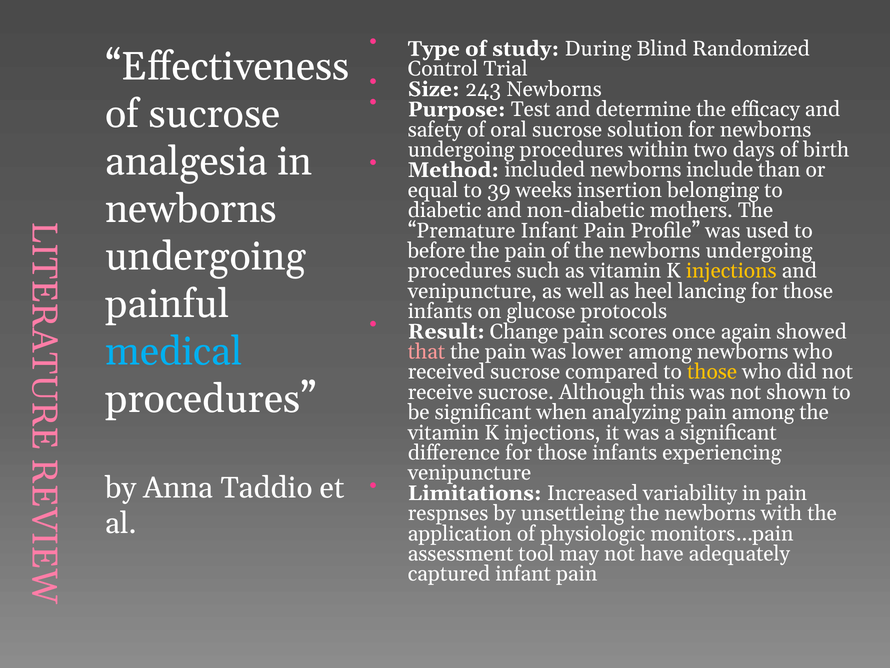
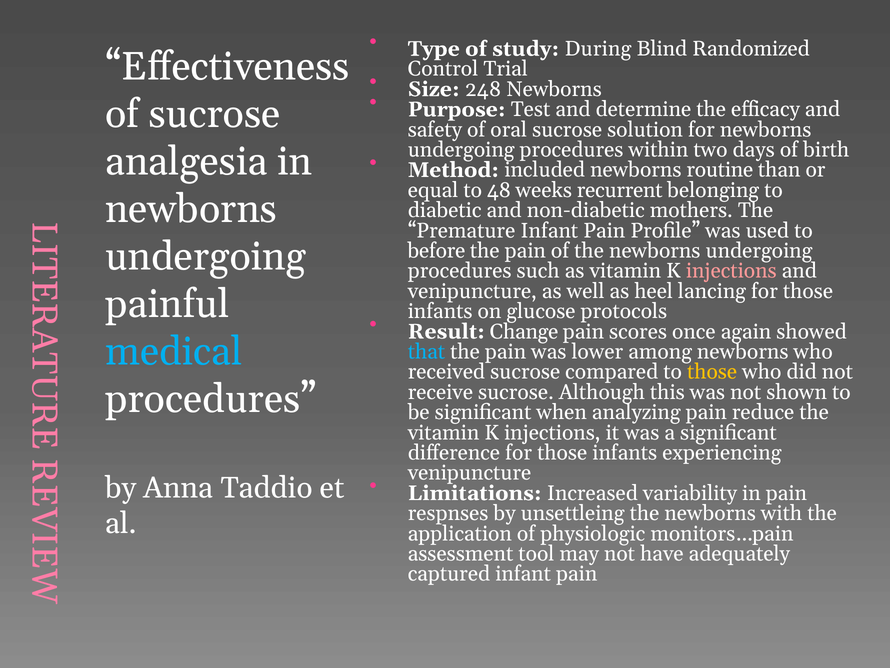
243: 243 -> 248
include: include -> routine
39: 39 -> 48
insertion: insertion -> recurrent
injections at (731, 271) colour: yellow -> pink
that colour: pink -> light blue
pain among: among -> reduce
